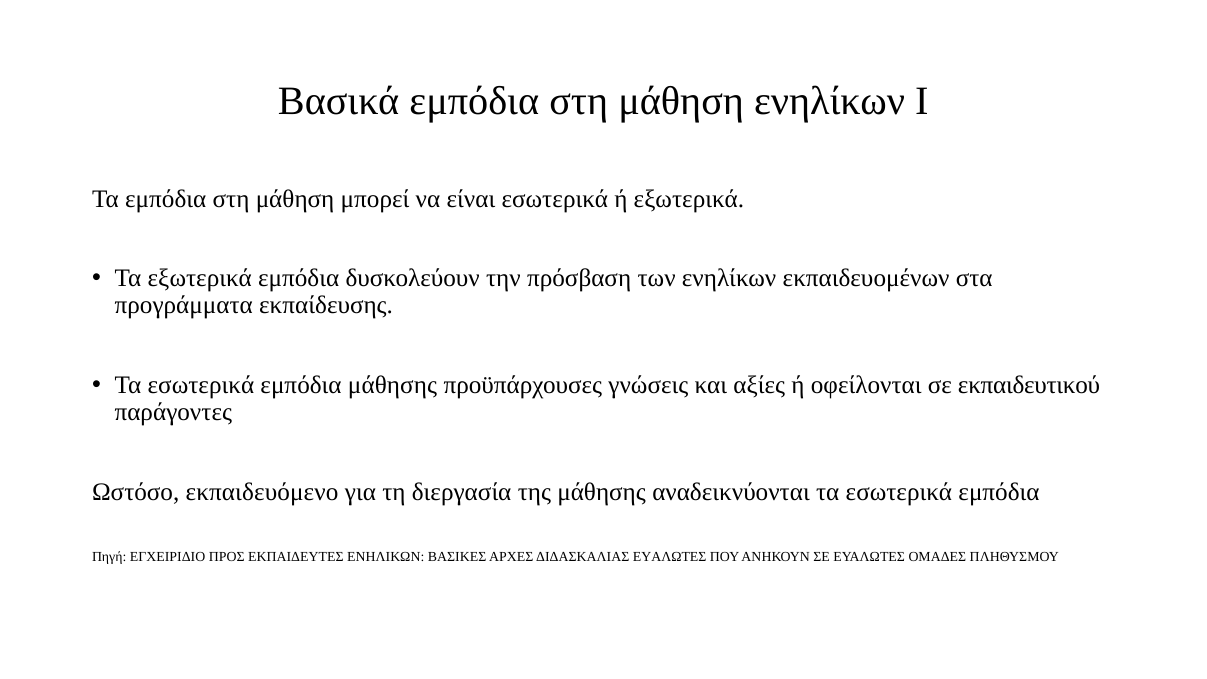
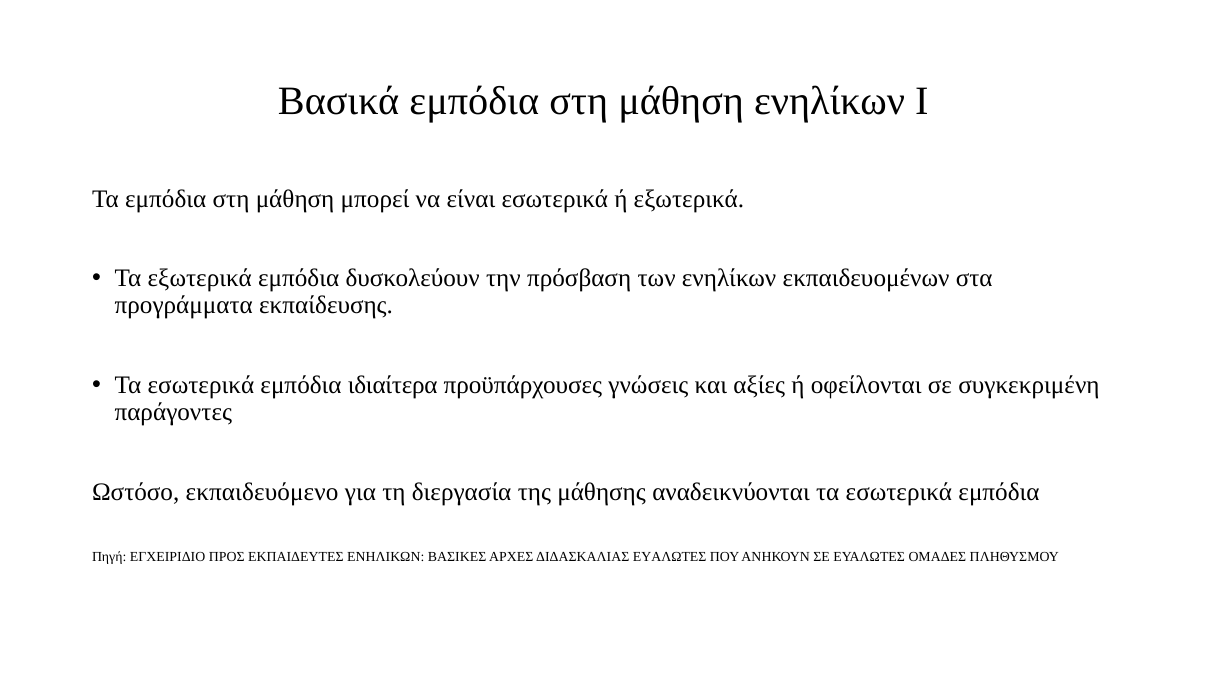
εμπόδια μάθησης: μάθησης -> ιδιαίτερα
εκπαιδευτικού: εκπαιδευτικού -> συγκεκριμένη
